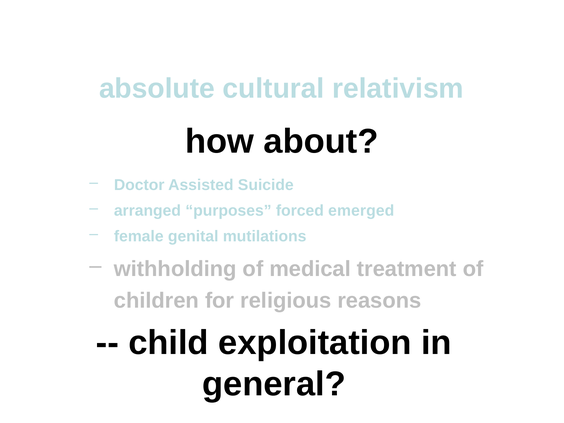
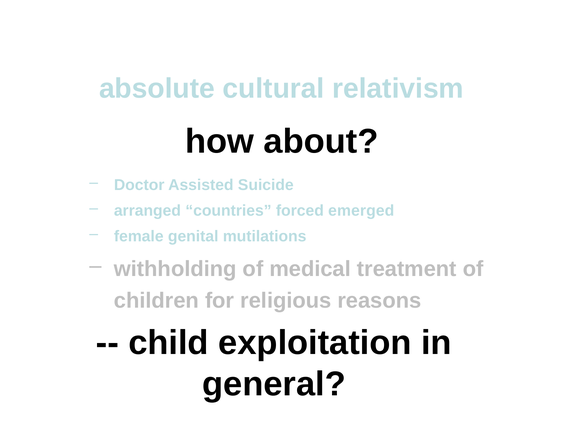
purposes: purposes -> countries
